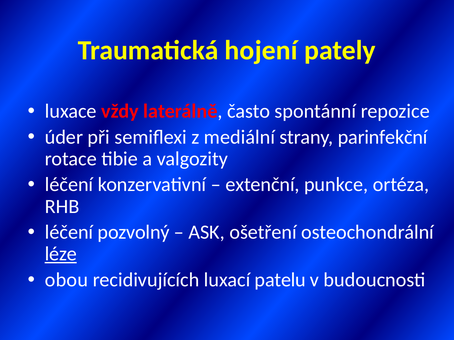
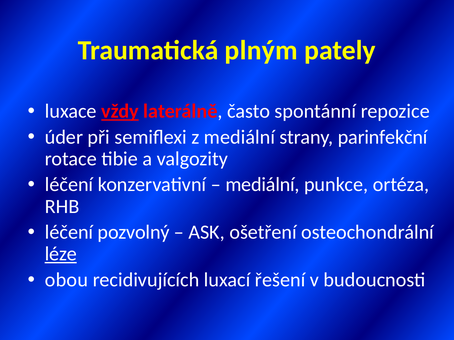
hojení: hojení -> plným
vždy underline: none -> present
extenční at (263, 185): extenční -> mediální
patelu: patelu -> řešení
